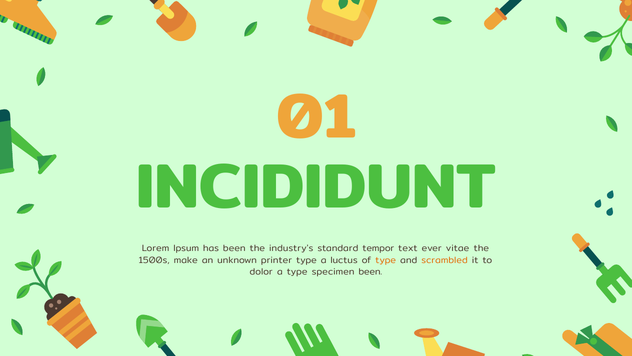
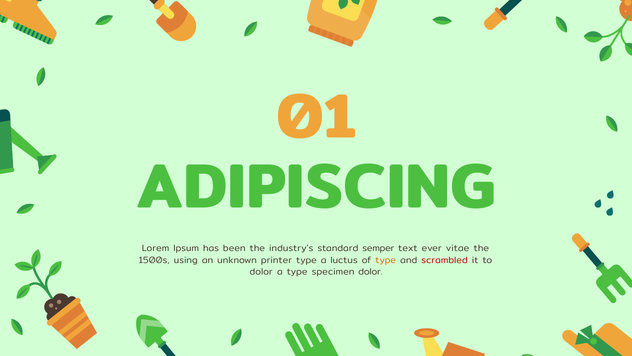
INCIDIDUNT: INCIDIDUNT -> ADIPISCING
tempor: tempor -> semper
make: make -> using
scrambled colour: orange -> red
specimen been: been -> dolor
